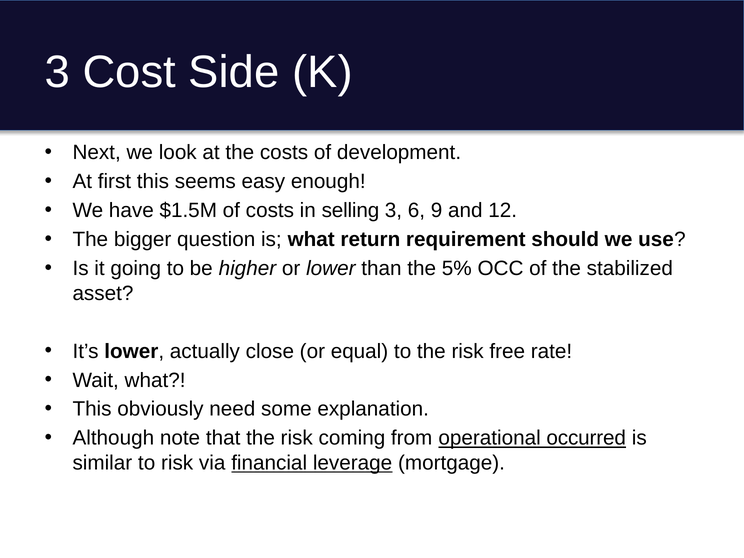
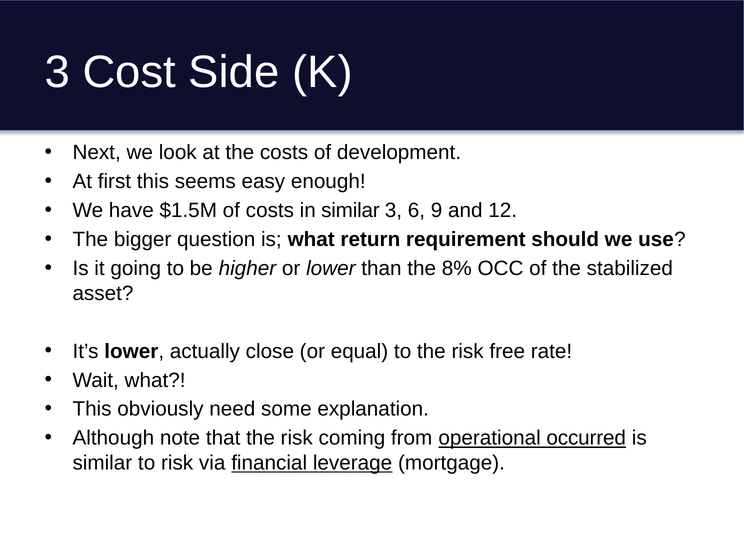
in selling: selling -> similar
5%: 5% -> 8%
